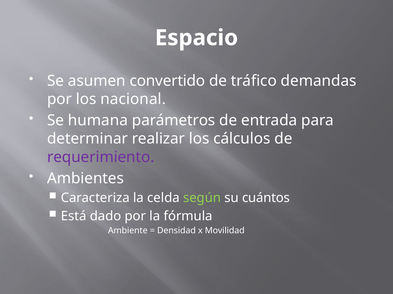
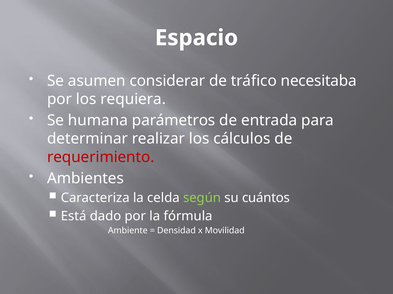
convertido: convertido -> considerar
demandas: demandas -> necesitaba
nacional: nacional -> requiera
requerimiento colour: purple -> red
